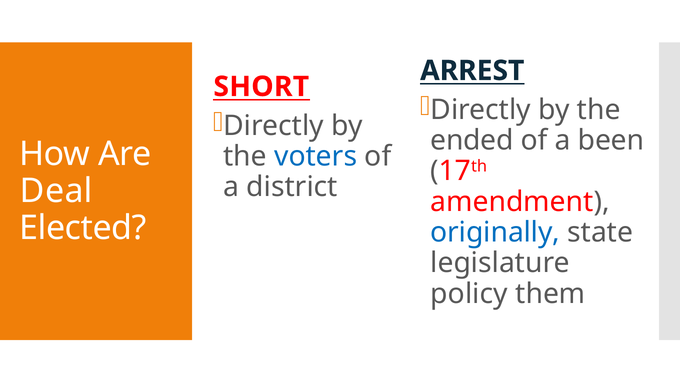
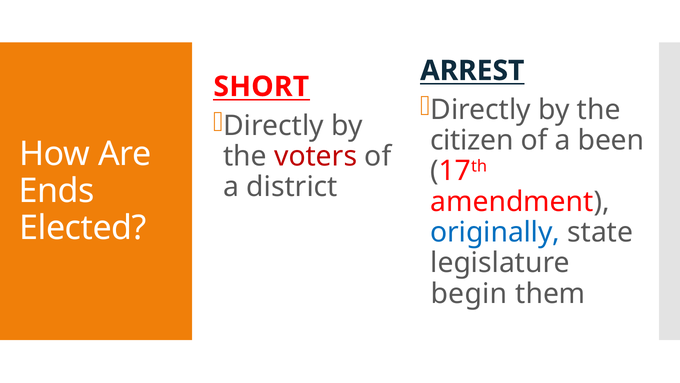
ended: ended -> citizen
voters colour: blue -> red
Deal: Deal -> Ends
policy: policy -> begin
